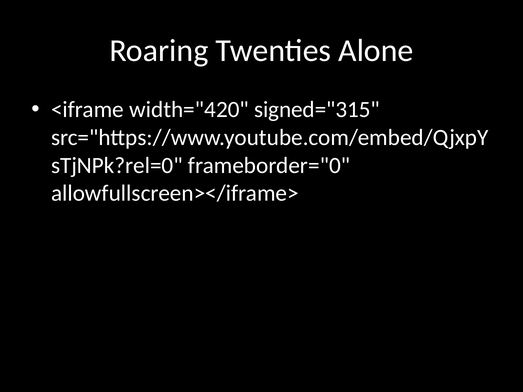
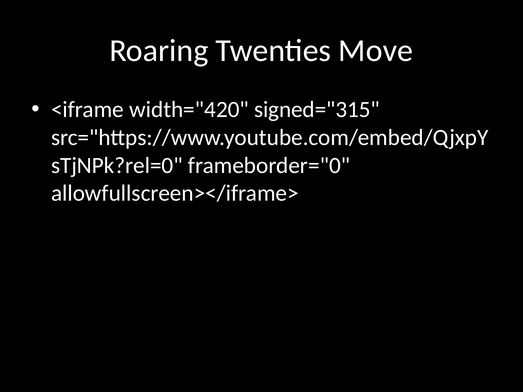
Alone: Alone -> Move
